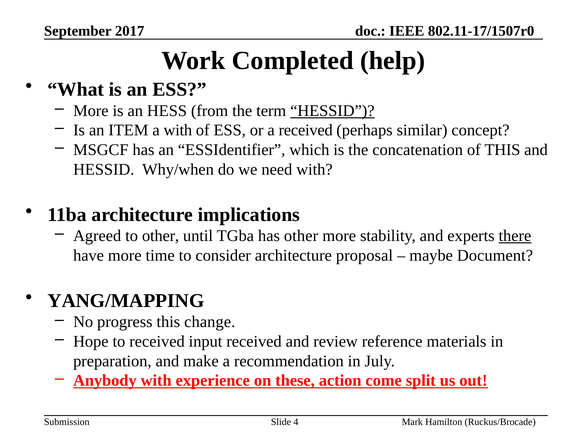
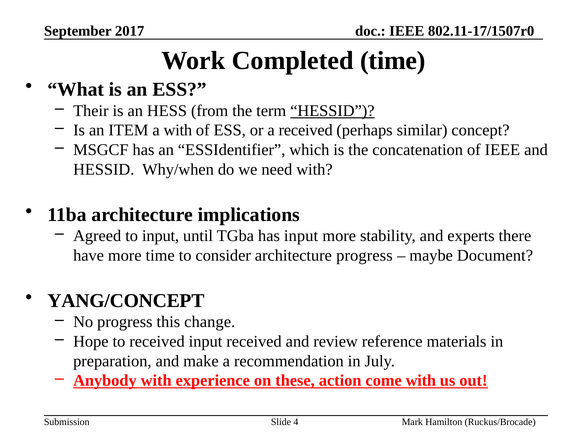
Completed help: help -> time
More at (91, 111): More -> Their
of THIS: THIS -> IEEE
to other: other -> input
has other: other -> input
there underline: present -> none
architecture proposal: proposal -> progress
YANG/MAPPING: YANG/MAPPING -> YANG/CONCEPT
come split: split -> with
